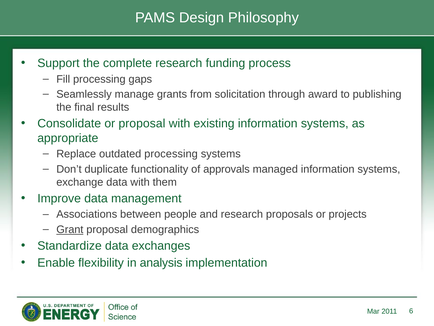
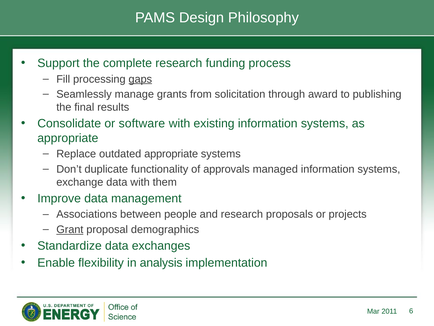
gaps underline: none -> present
or proposal: proposal -> software
outdated processing: processing -> appropriate
